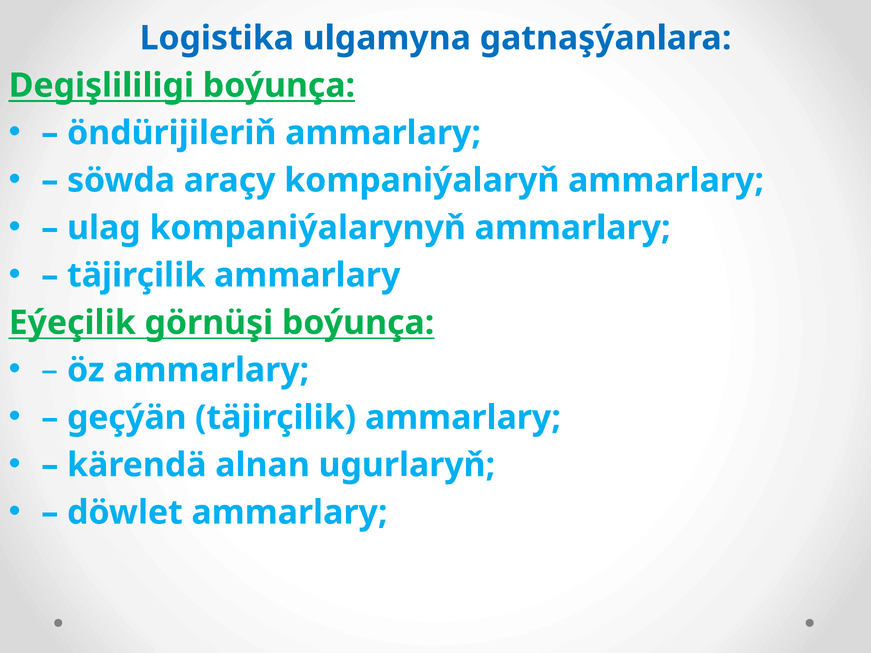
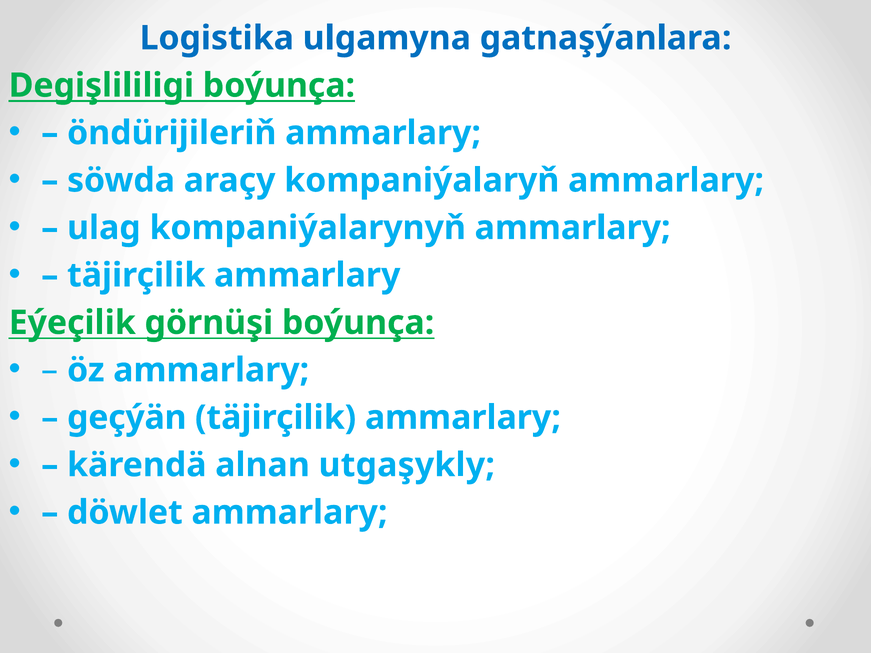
ugurlaryň: ugurlaryň -> utgaşykly
